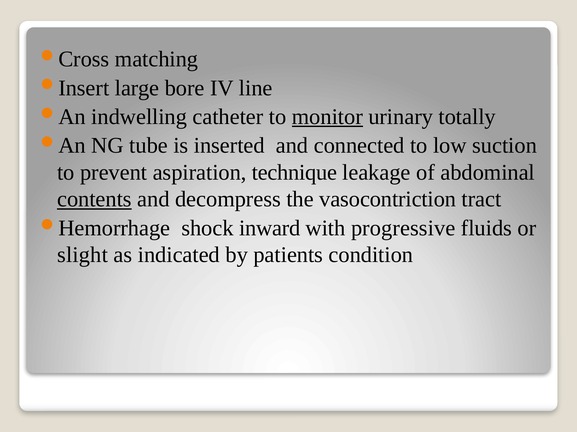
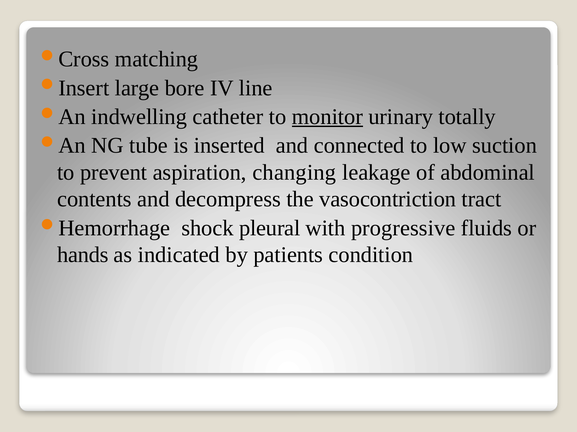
technique: technique -> changing
contents underline: present -> none
inward: inward -> pleural
slight: slight -> hands
